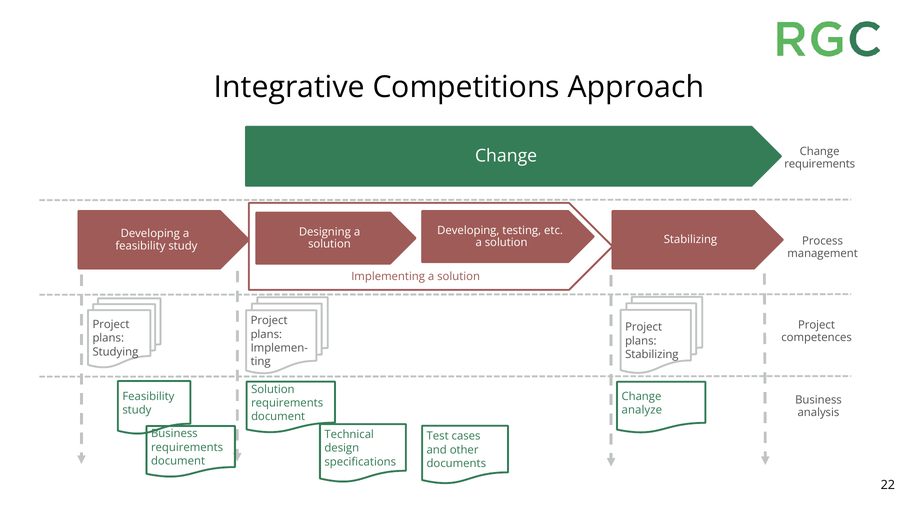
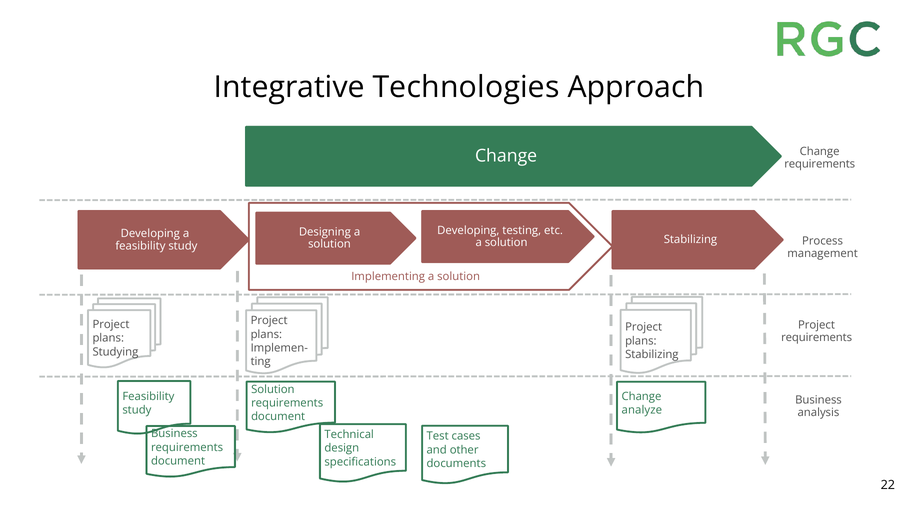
Competitions: Competitions -> Technologies
competences at (817, 337): competences -> requirements
